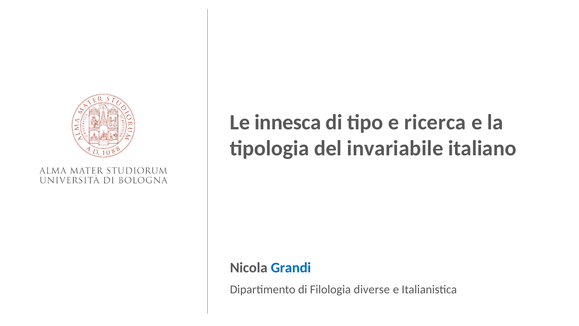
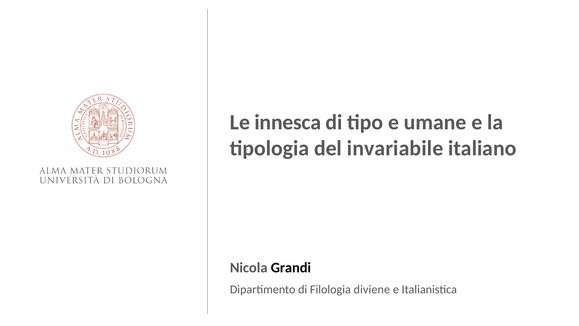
ricerca: ricerca -> umane
Grandi colour: blue -> black
diverse: diverse -> diviene
